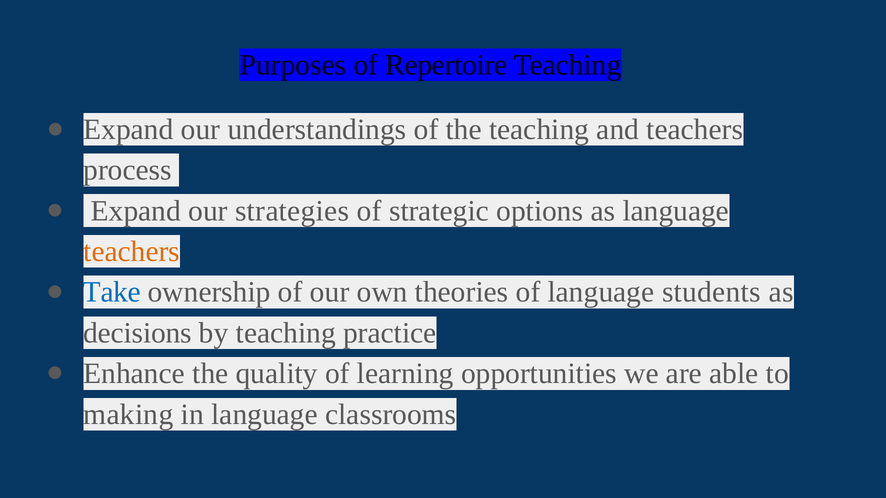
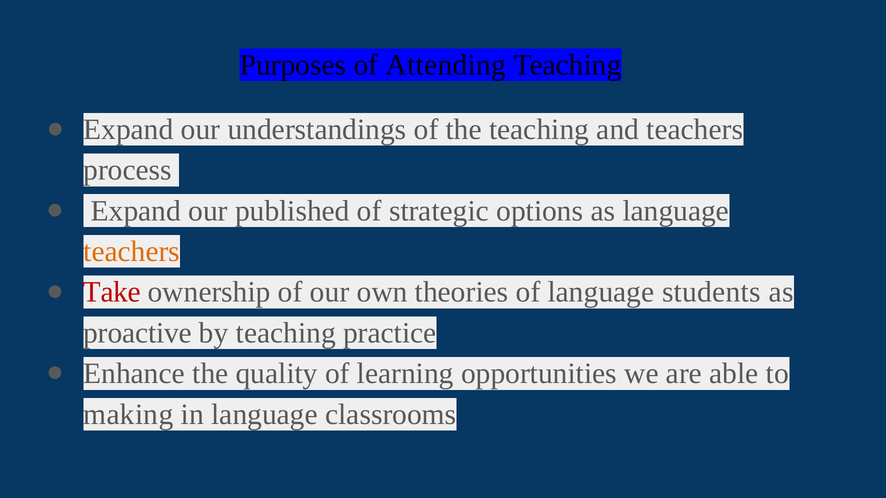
Repertoire: Repertoire -> Attending
strategies: strategies -> published
Take colour: blue -> red
decisions: decisions -> proactive
